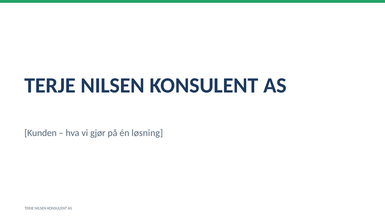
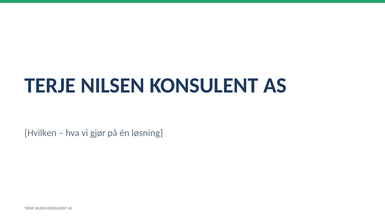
Kunden: Kunden -> Hvilken
